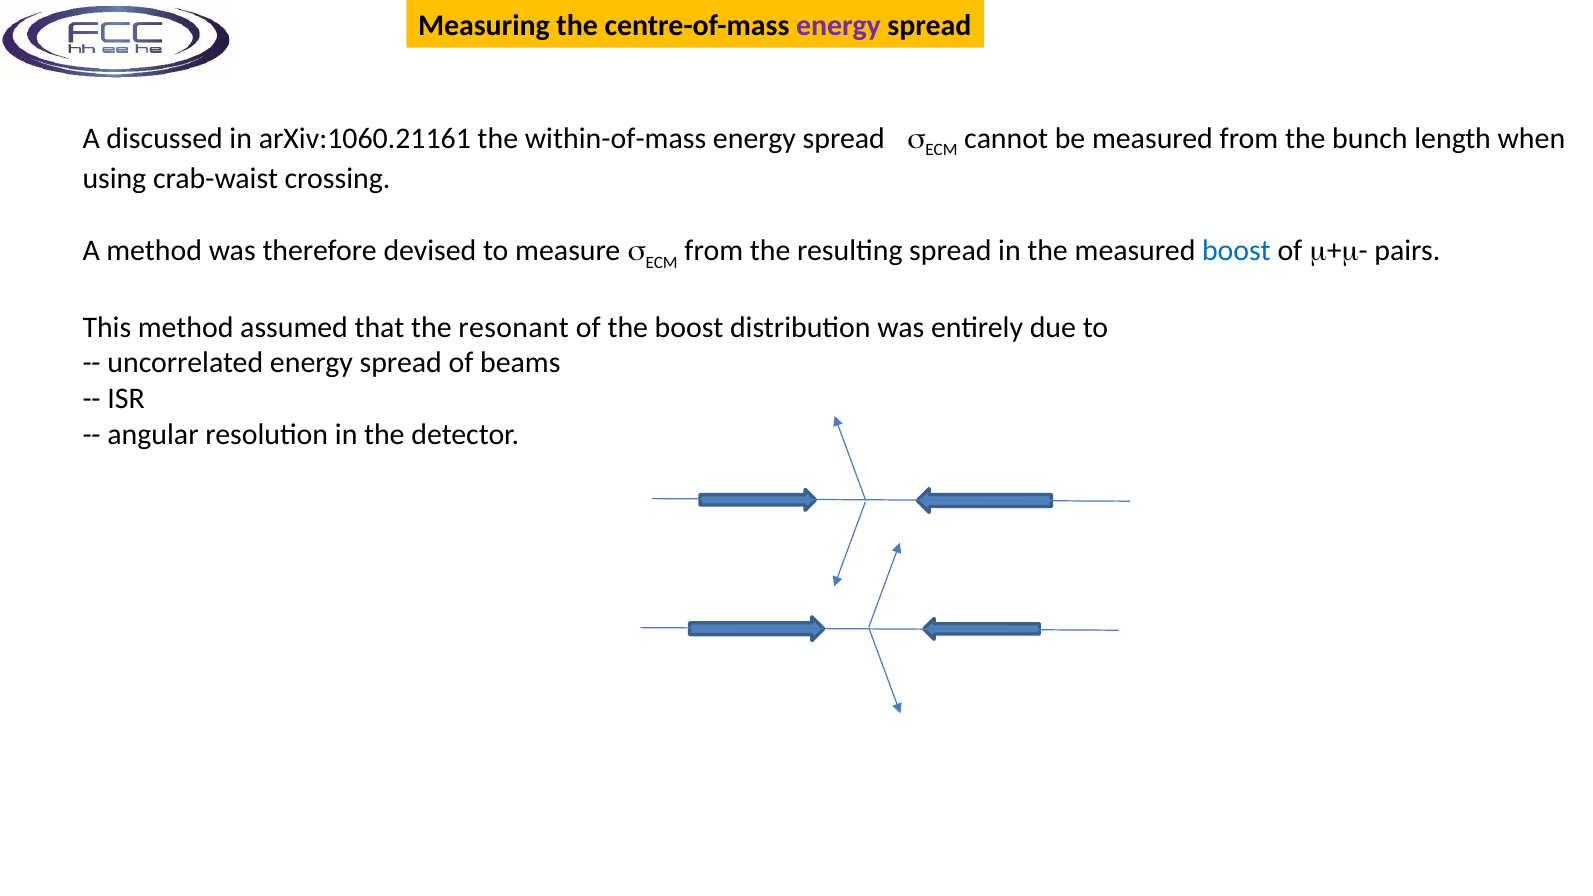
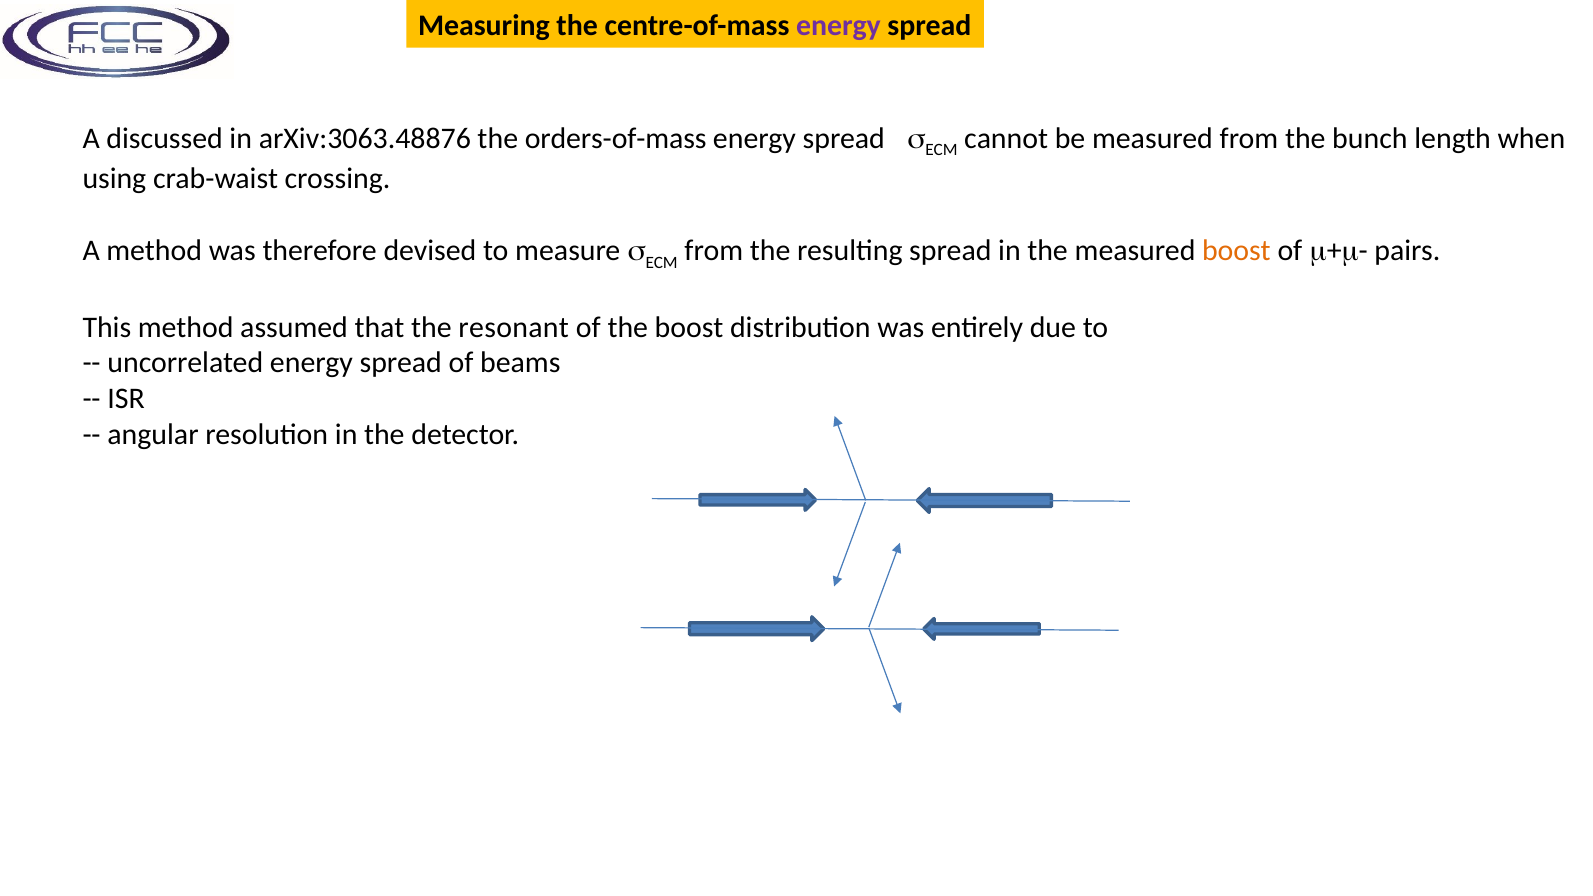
arXiv:1060.21161: arXiv:1060.21161 -> arXiv:3063.48876
within-of-mass: within-of-mass -> orders-of-mass
boost at (1236, 251) colour: blue -> orange
